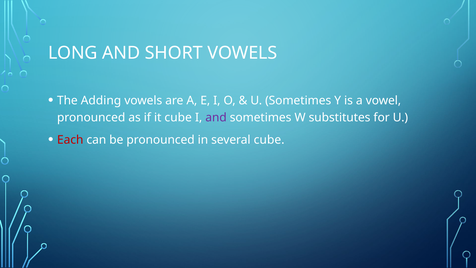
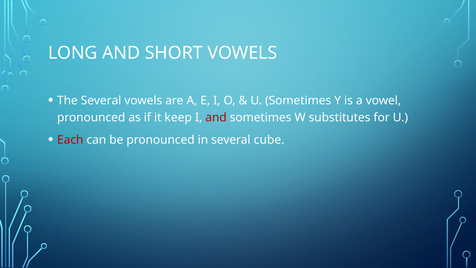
The Adding: Adding -> Several
it cube: cube -> keep
and at (216, 118) colour: purple -> red
